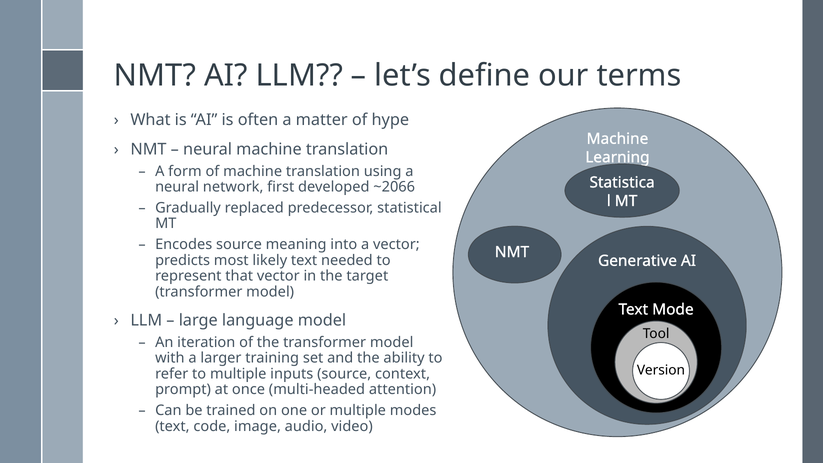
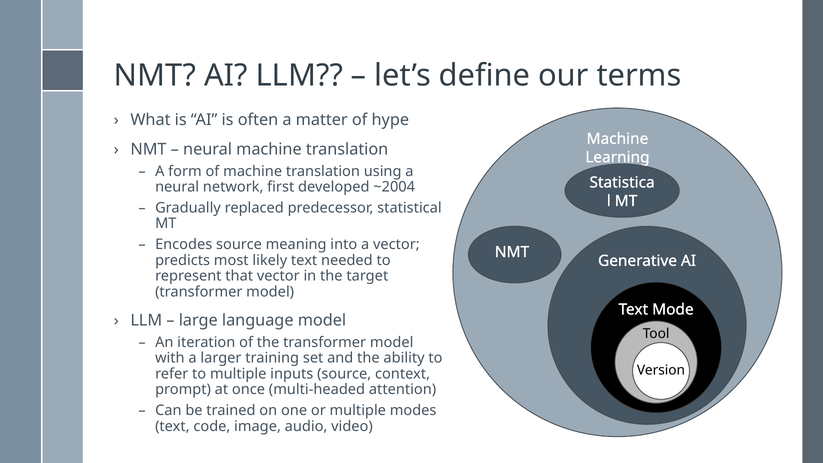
~2066: ~2066 -> ~2004
